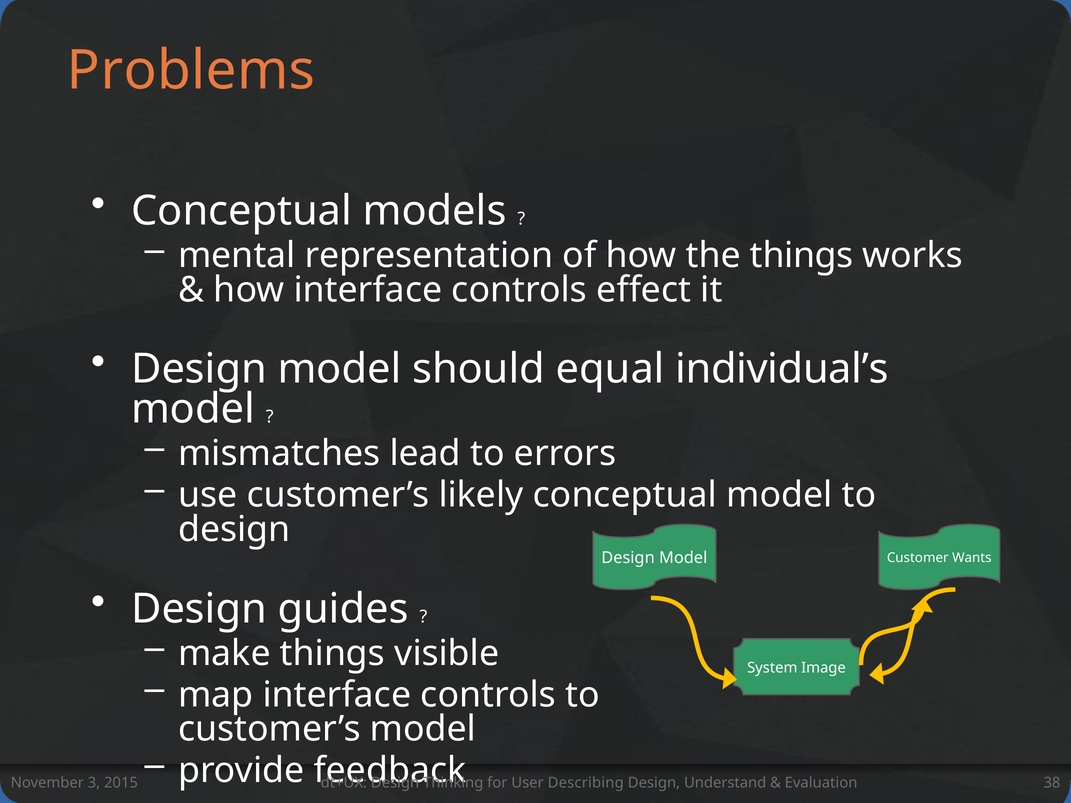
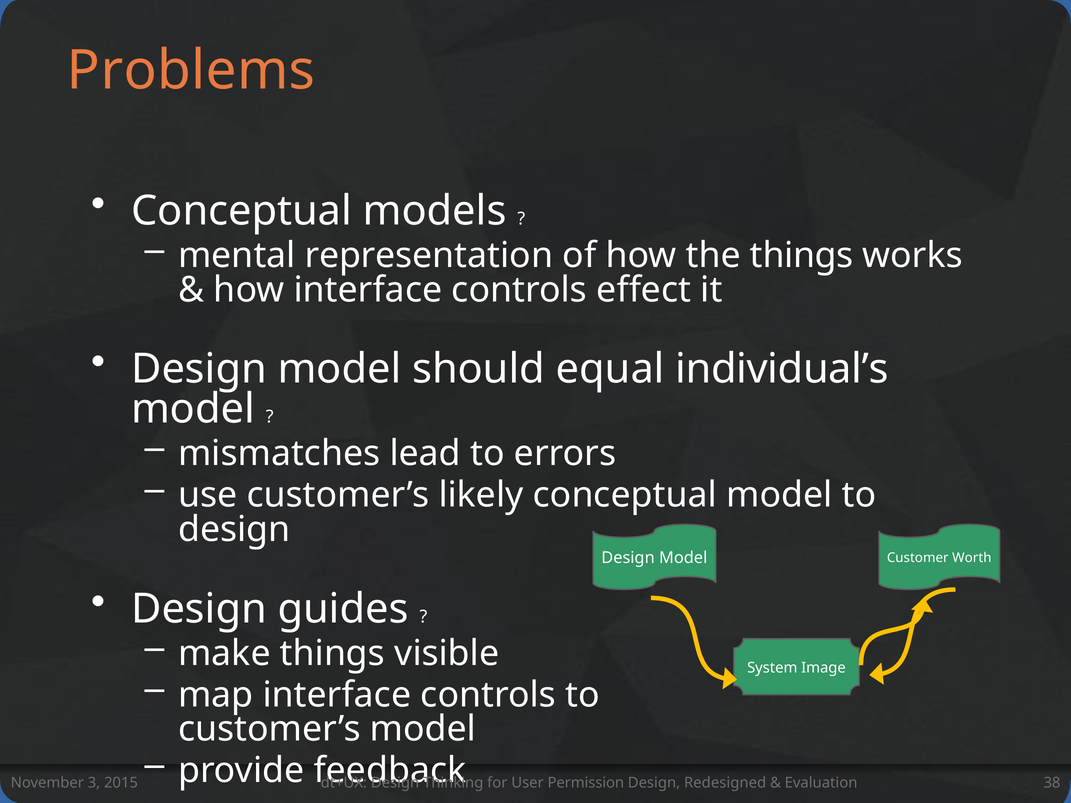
Wants: Wants -> Worth
Describing: Describing -> Permission
Understand: Understand -> Redesigned
